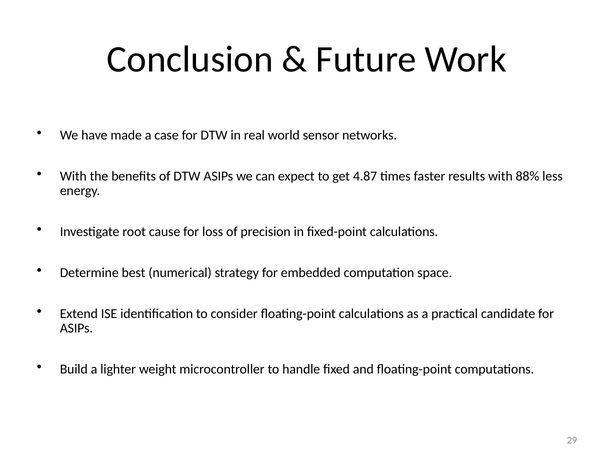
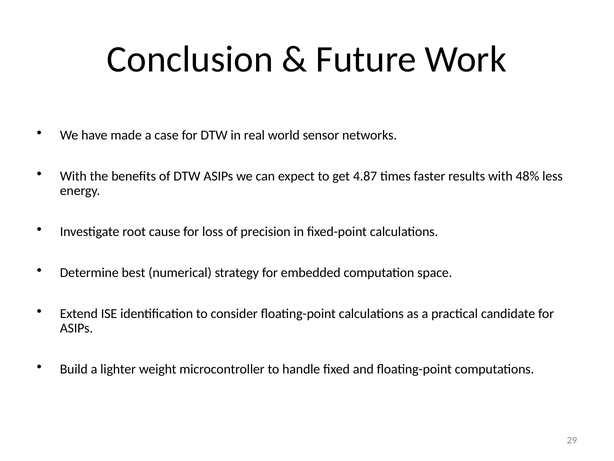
88%: 88% -> 48%
